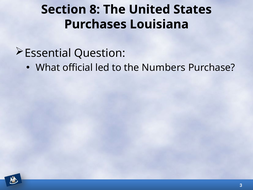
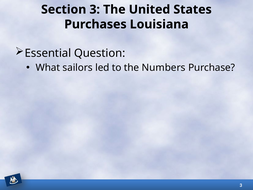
Section 8: 8 -> 3
official: official -> sailors
